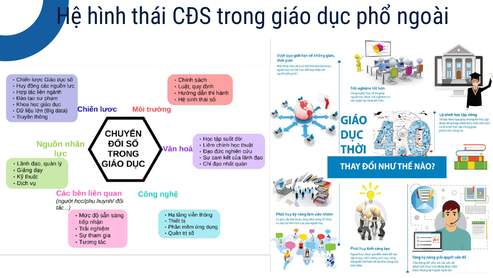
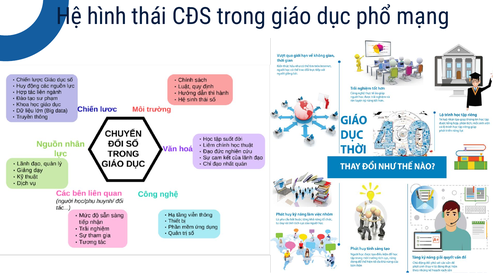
ngoài: ngoài -> mạng
